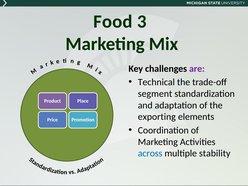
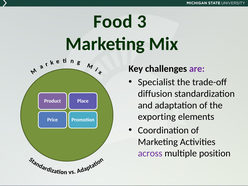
Technical: Technical -> Specialist
segment: segment -> diffusion
across colour: blue -> purple
stability: stability -> position
